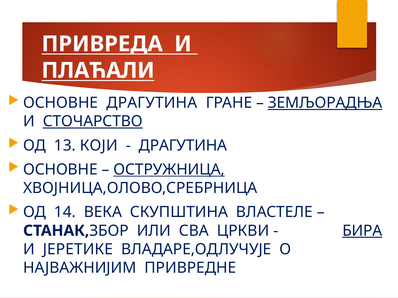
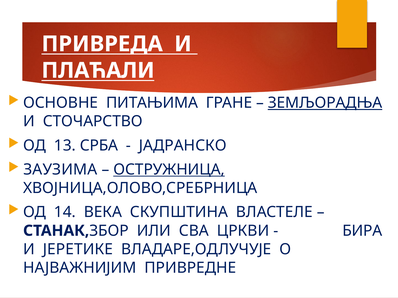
ОСНОВНЕ ДРАГУТИНА: ДРАГУТИНА -> ПИТАЊИМА
СТОЧАРСТВО underline: present -> none
КОЈИ: КОЈИ -> СРБА
ДРАГУТИНА at (183, 146): ДРАГУТИНА -> ЈАДРАНСКО
ОСНОВНЕ at (60, 170): ОСНОВНЕ -> ЗАУЗИМА
БИРА underline: present -> none
